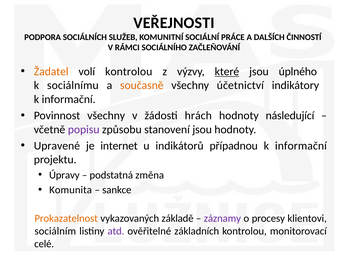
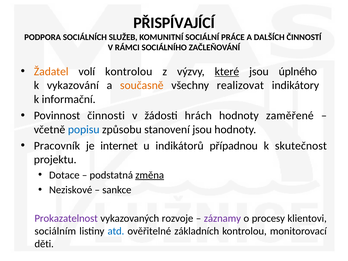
VEŘEJNOSTI: VEŘEJNOSTI -> PŘISPÍVAJÍCÍ
sociálnímu: sociálnímu -> vykazování
účetnictví: účetnictví -> realizovat
Povinnost všechny: všechny -> činnosti
následující: následující -> zaměřené
popisu colour: purple -> blue
Upravené: Upravené -> Pracovník
informační at (301, 146): informační -> skutečnost
Úpravy: Úpravy -> Dotace
změna underline: none -> present
Komunita: Komunita -> Neziskové
Prokazatelnost colour: orange -> purple
základě: základě -> rozvoje
atd colour: purple -> blue
celé: celé -> děti
